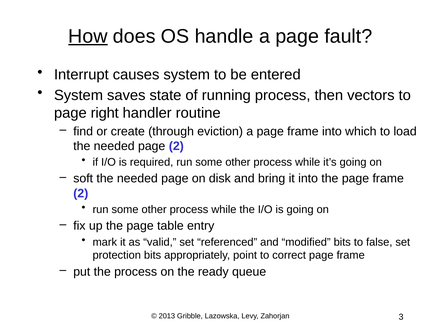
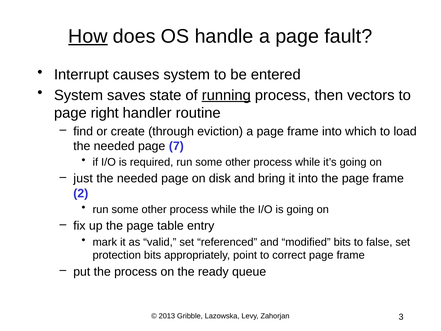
running underline: none -> present
page 2: 2 -> 7
soft: soft -> just
